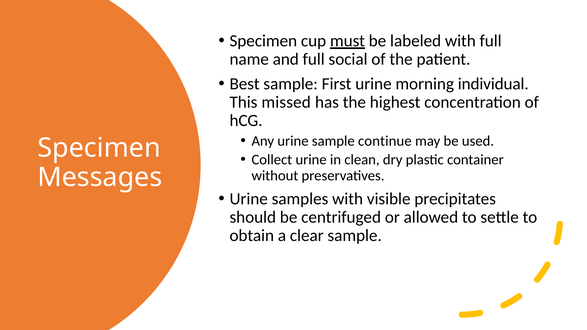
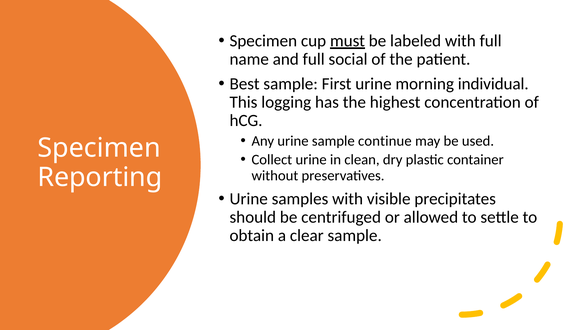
missed: missed -> logging
Messages: Messages -> Reporting
